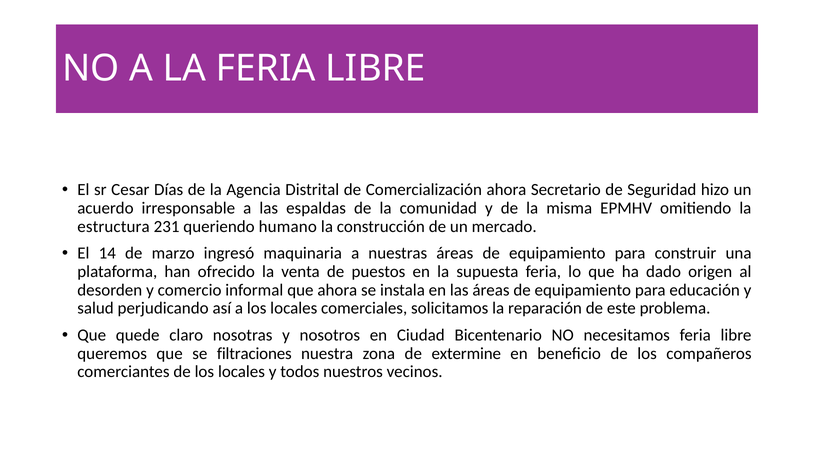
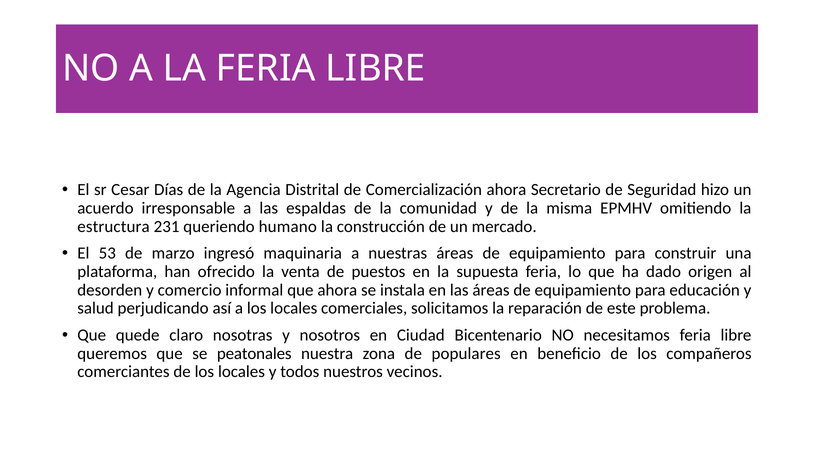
14: 14 -> 53
filtraciones: filtraciones -> peatonales
extermine: extermine -> populares
